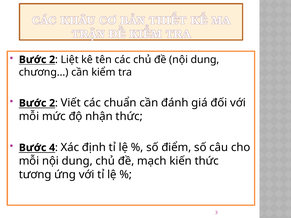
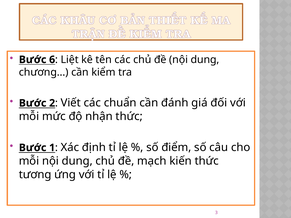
2 at (52, 60): 2 -> 6
4: 4 -> 1
